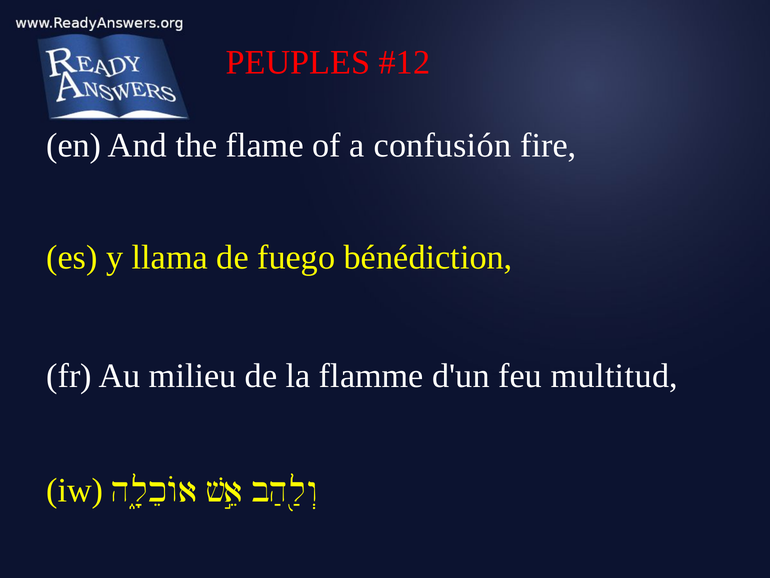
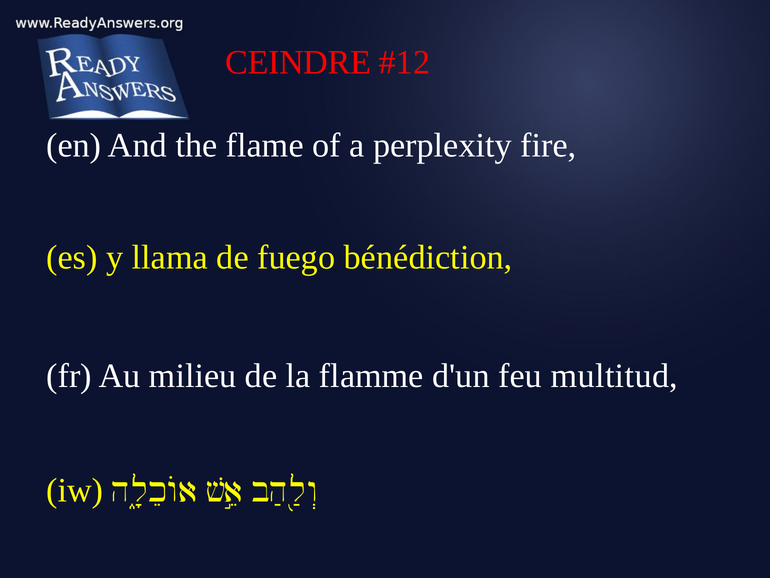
PEUPLES: PEUPLES -> CEINDRE
confusión: confusión -> perplexity
